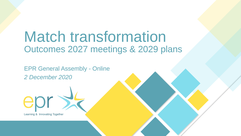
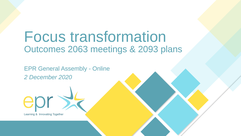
Match: Match -> Focus
2027: 2027 -> 2063
2029: 2029 -> 2093
